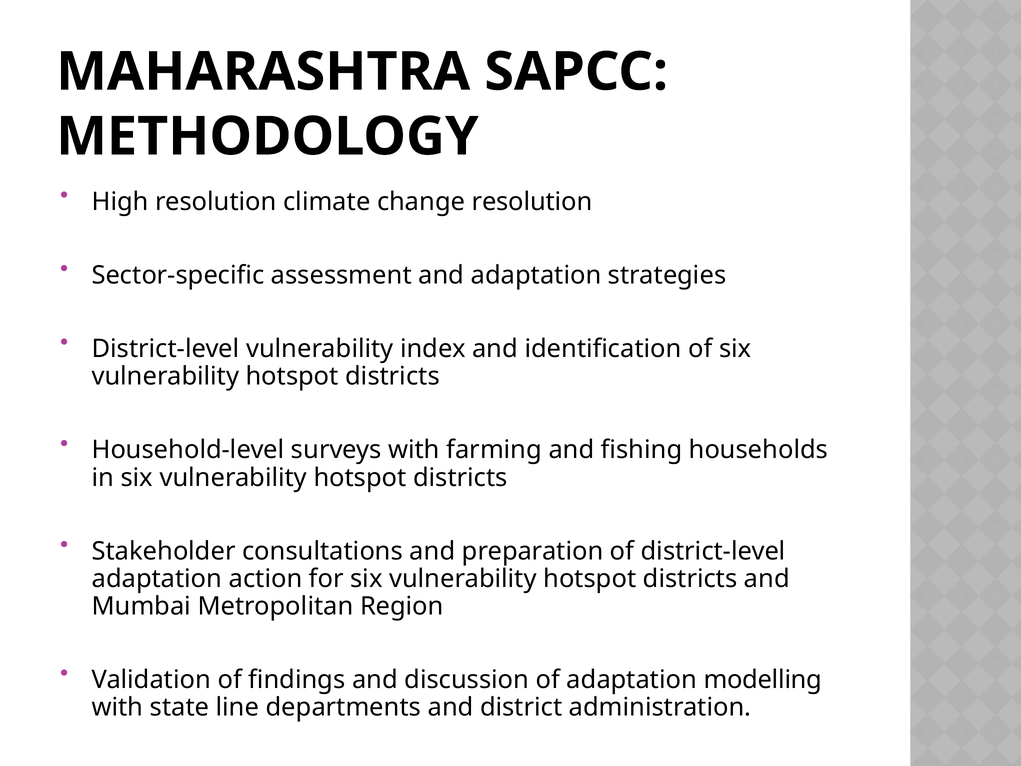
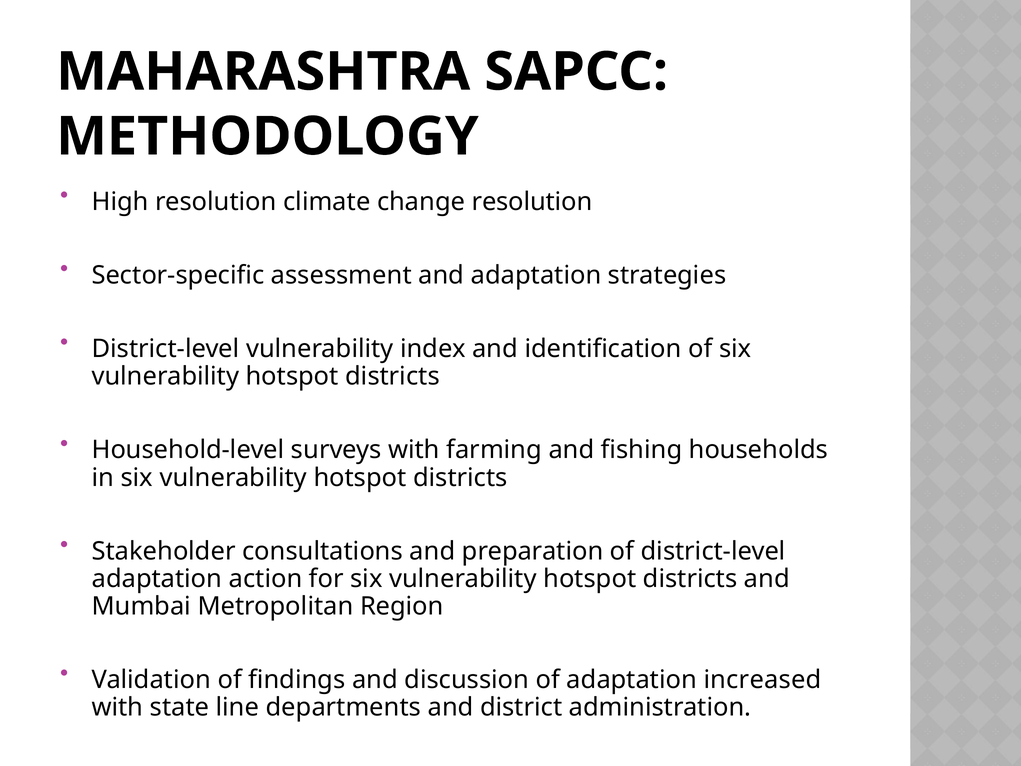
modelling: modelling -> increased
